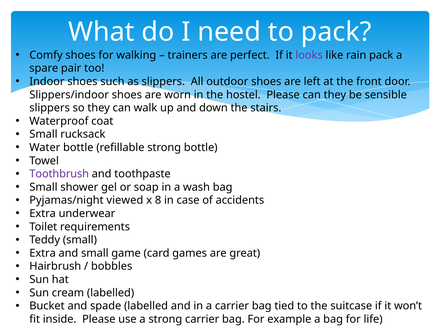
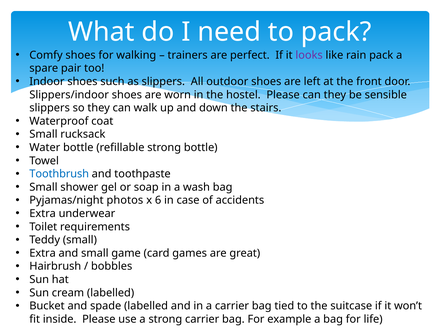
Toothbrush colour: purple -> blue
viewed: viewed -> photos
8: 8 -> 6
